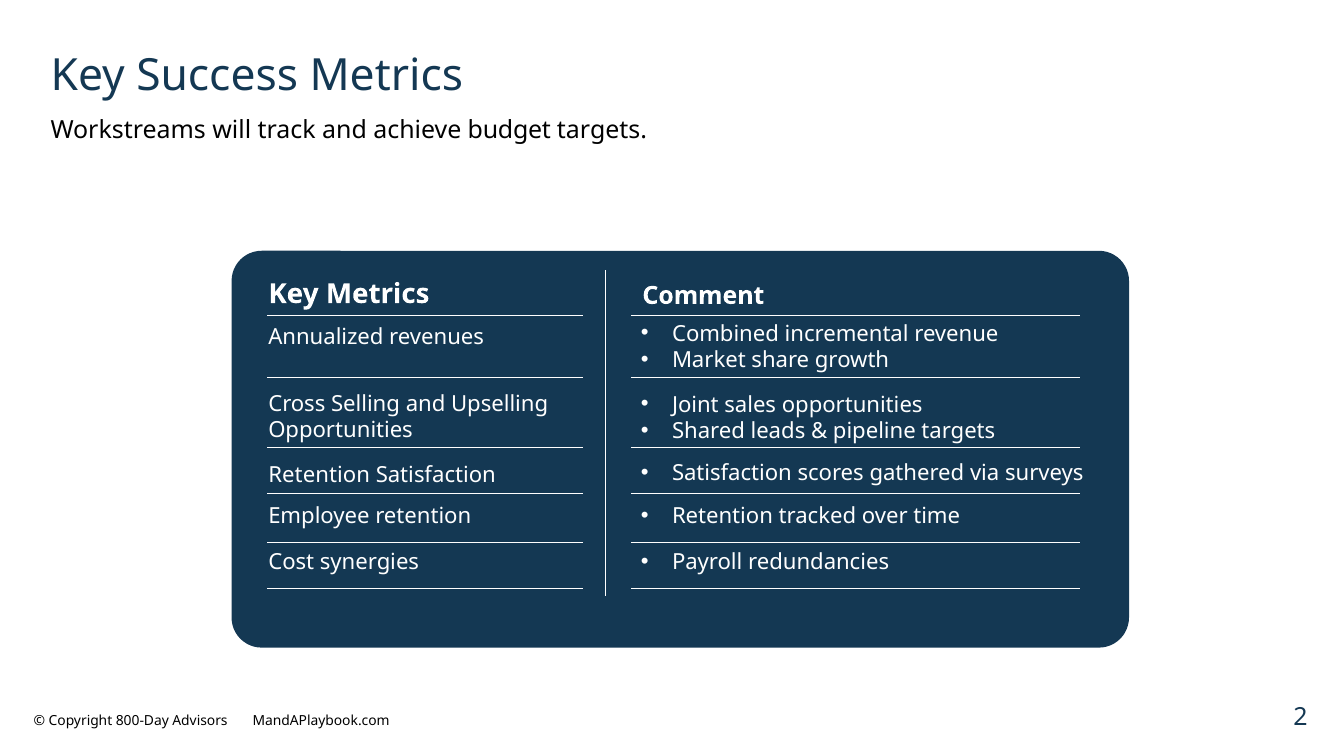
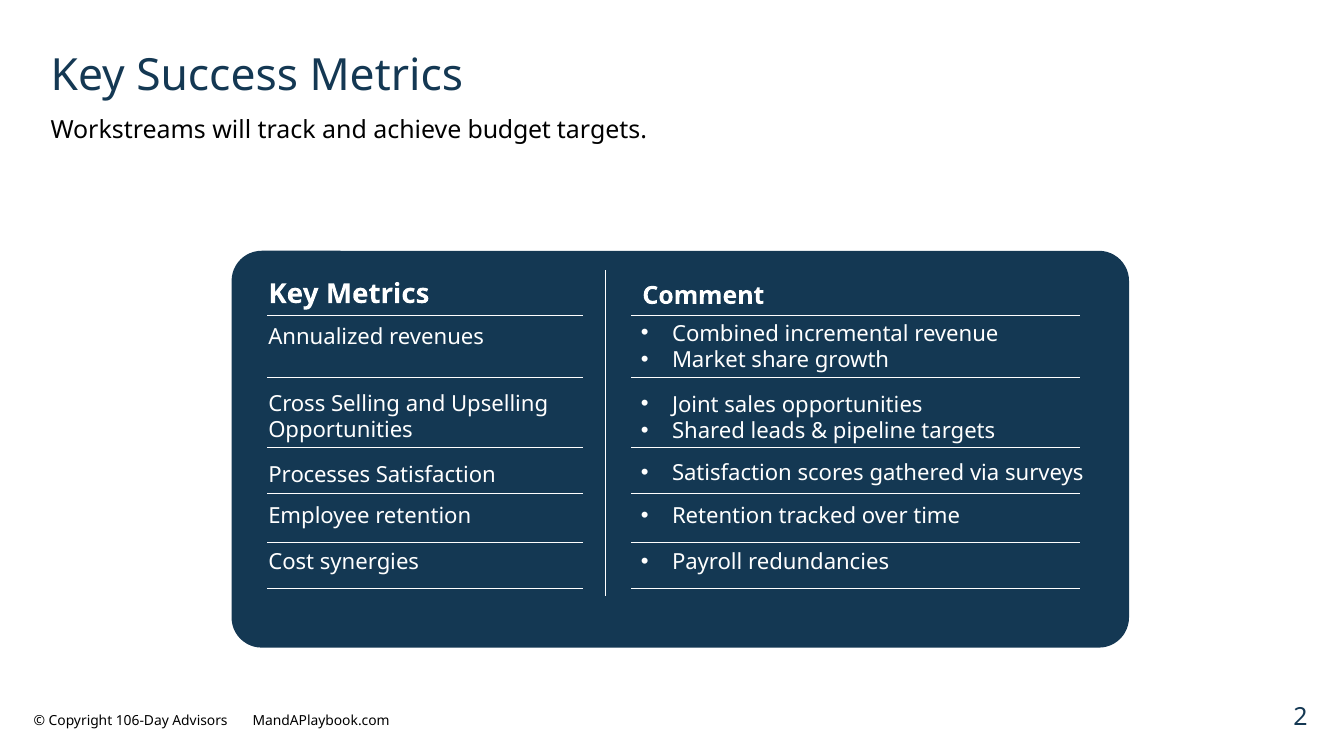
Retention at (319, 476): Retention -> Processes
800-Day: 800-Day -> 106-Day
